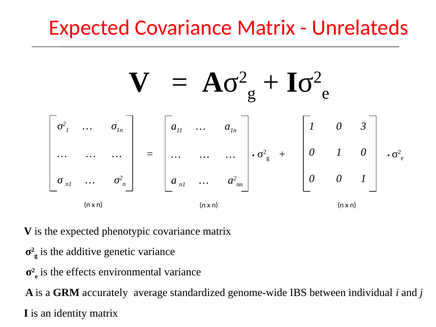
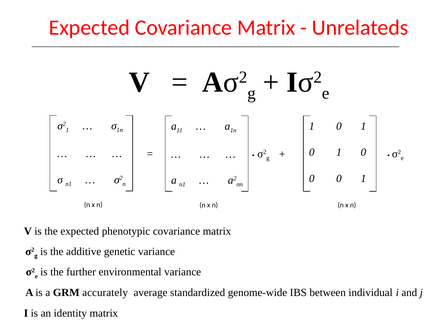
3 at (363, 126): 3 -> 1
effects: effects -> further
